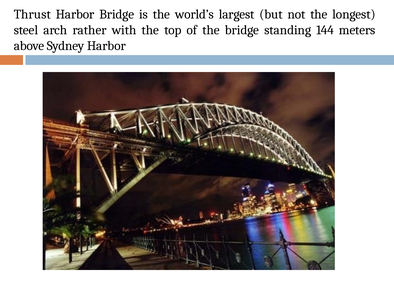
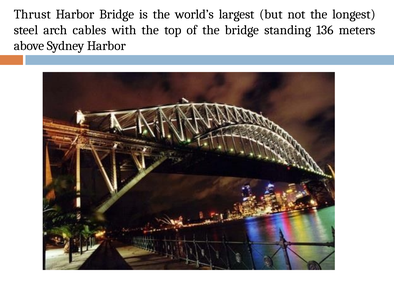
rather: rather -> cables
144: 144 -> 136
